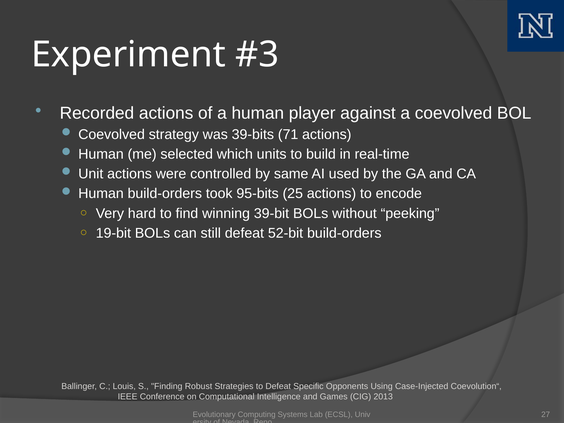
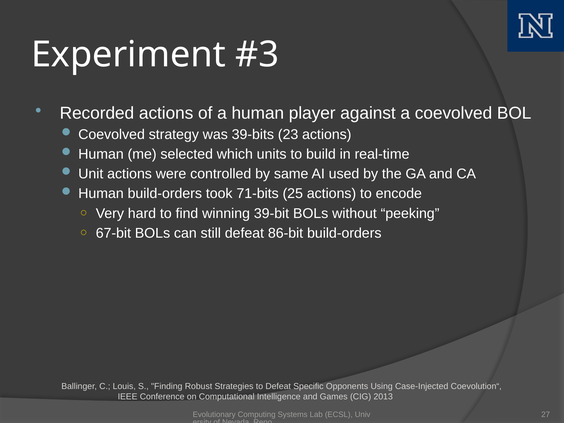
71: 71 -> 23
95-bits: 95-bits -> 71-bits
19-bit: 19-bit -> 67-bit
52-bit: 52-bit -> 86-bit
